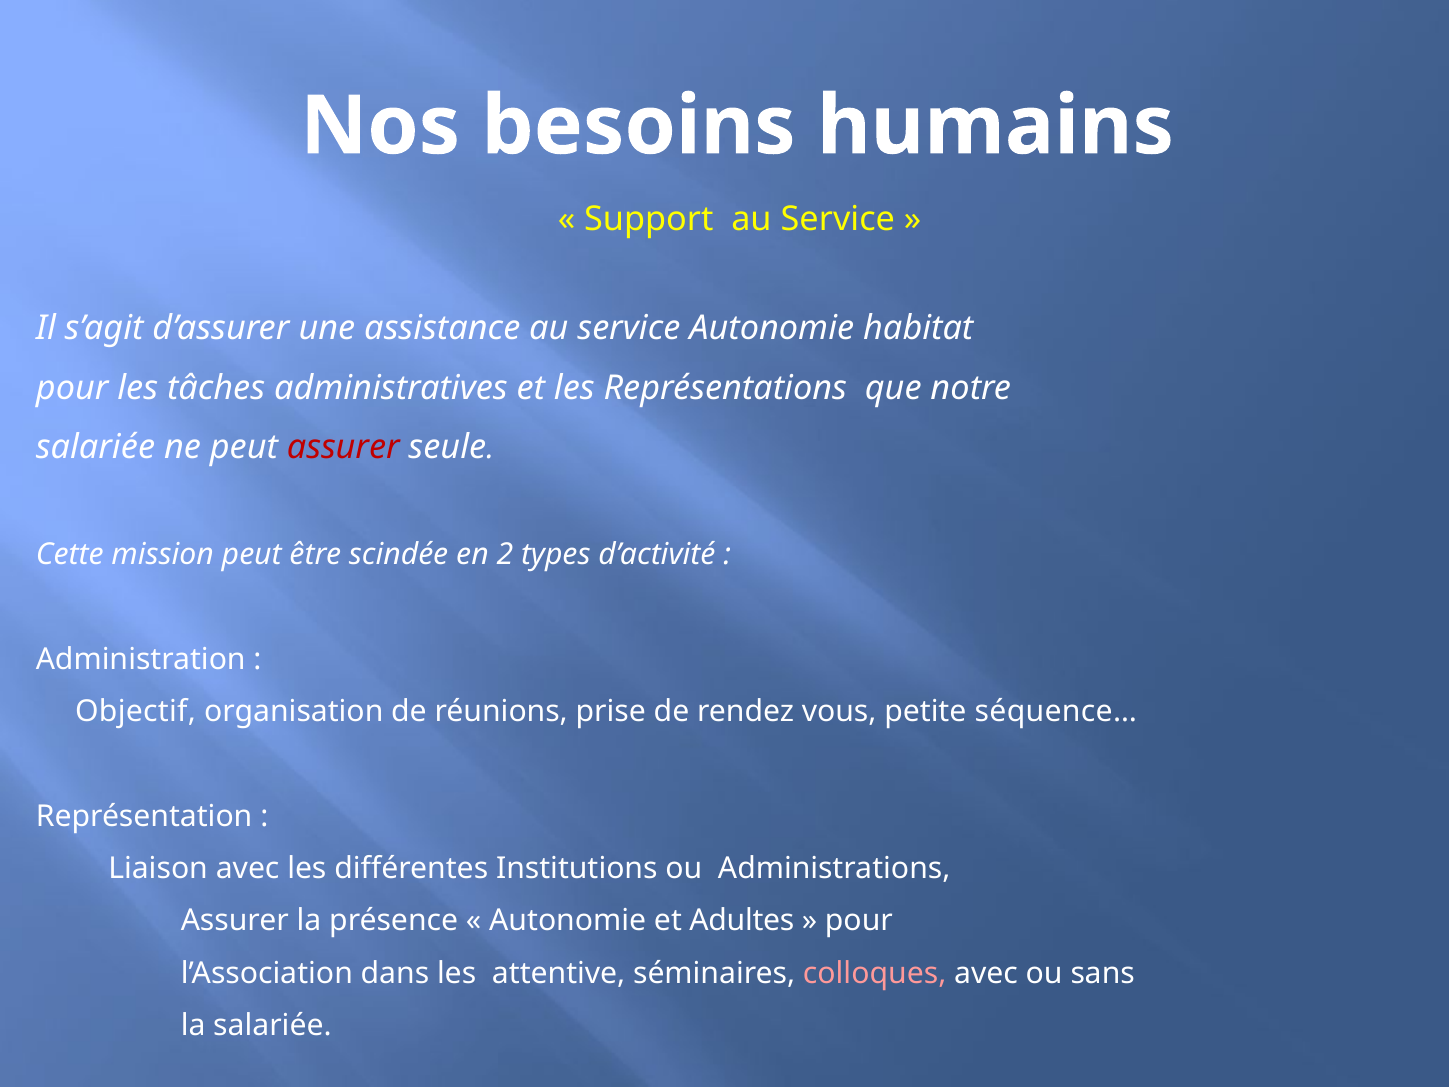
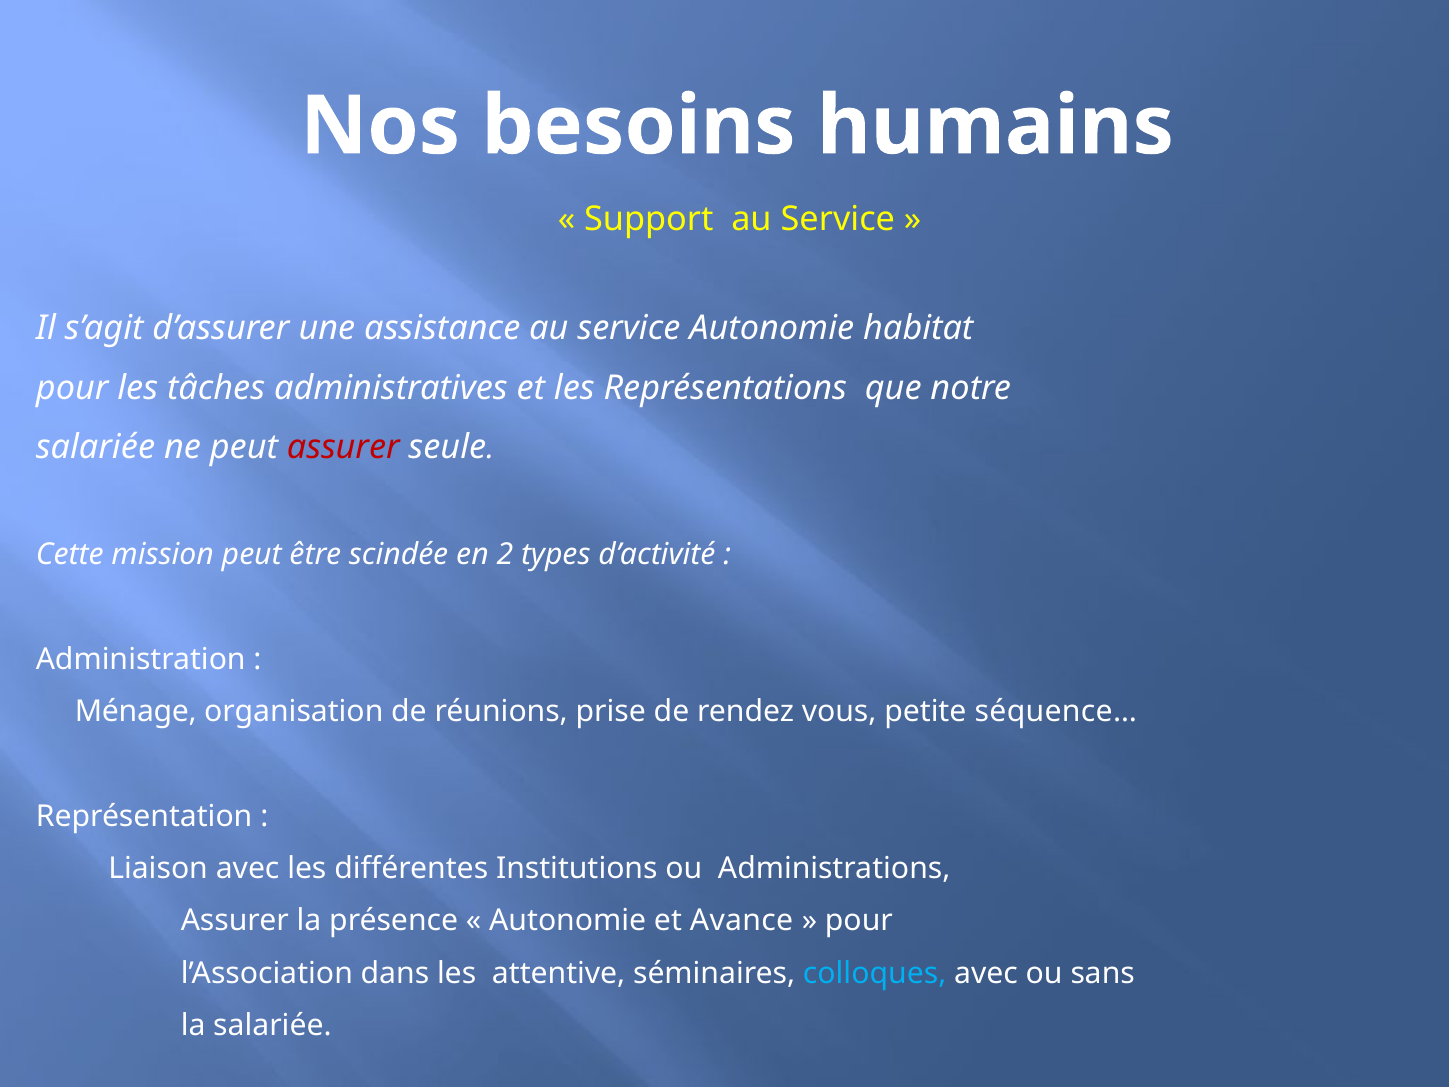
Objectif: Objectif -> Ménage
Adultes: Adultes -> Avance
colloques colour: pink -> light blue
